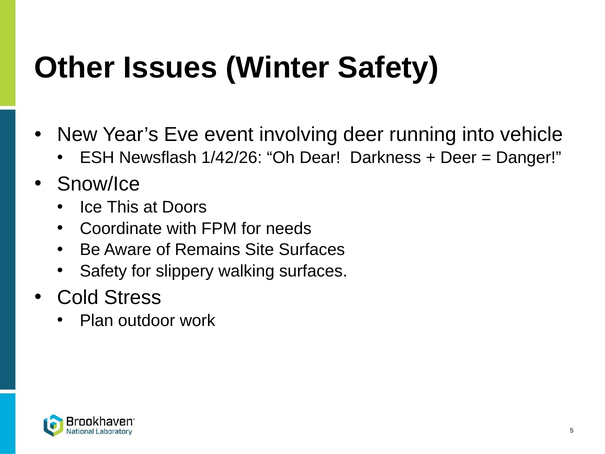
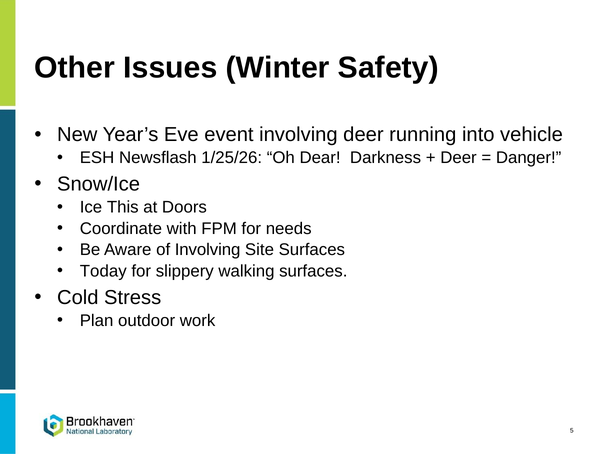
1/42/26: 1/42/26 -> 1/25/26
of Remains: Remains -> Involving
Safety at (103, 271): Safety -> Today
